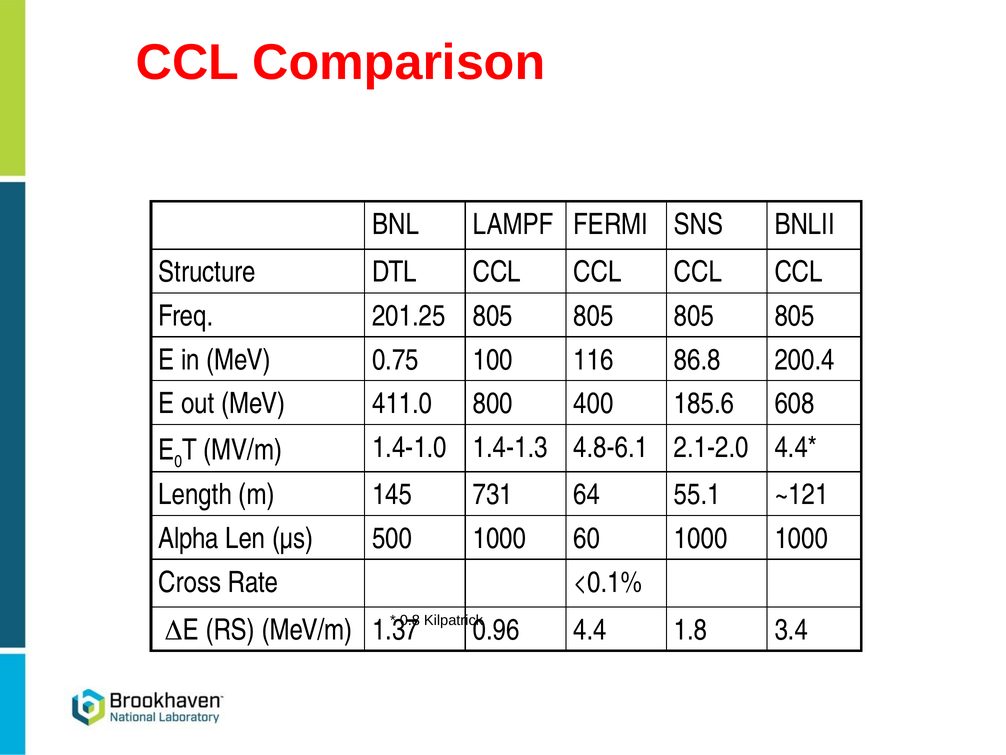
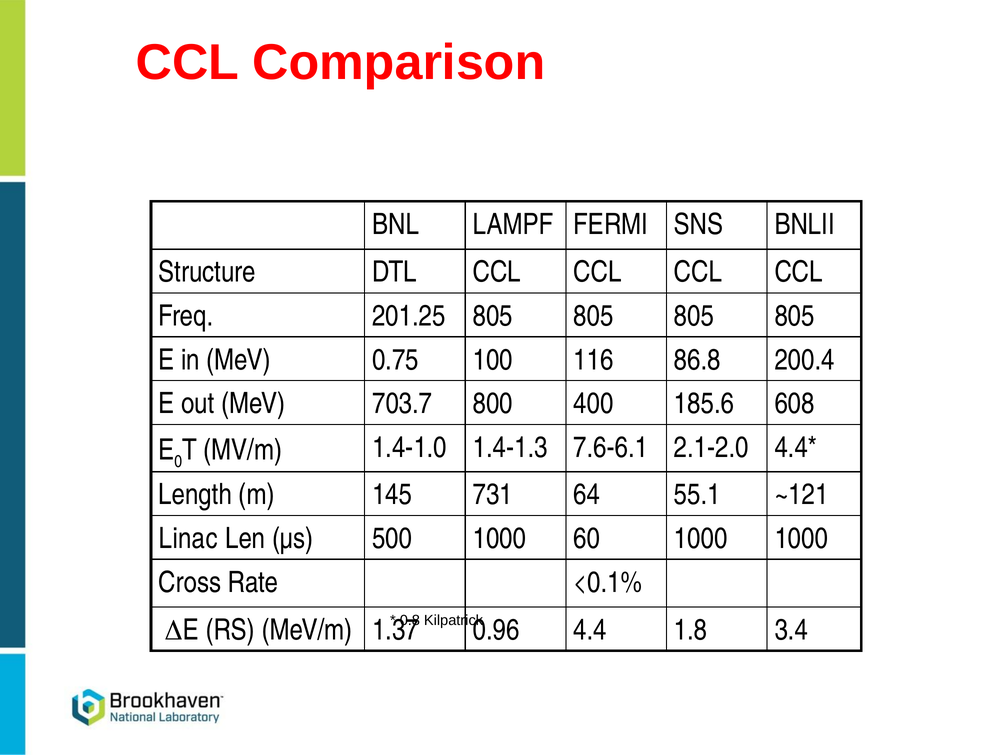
411.0: 411.0 -> 703.7
4.8-6.1: 4.8-6.1 -> 7.6-6.1
Alpha: Alpha -> Linac
